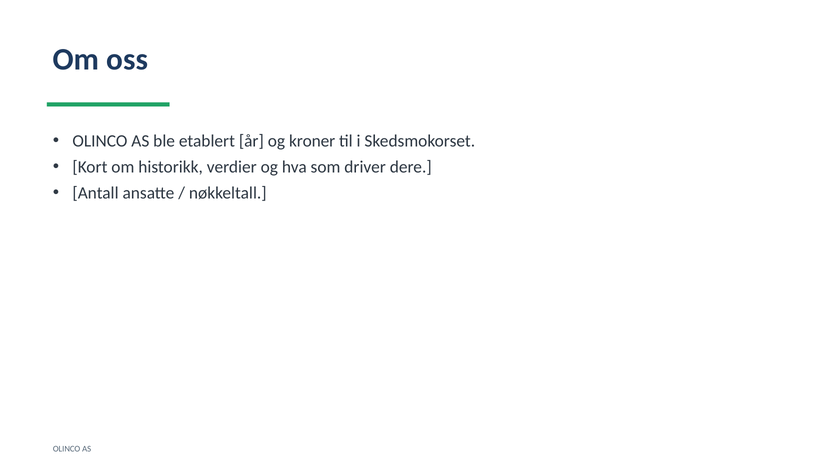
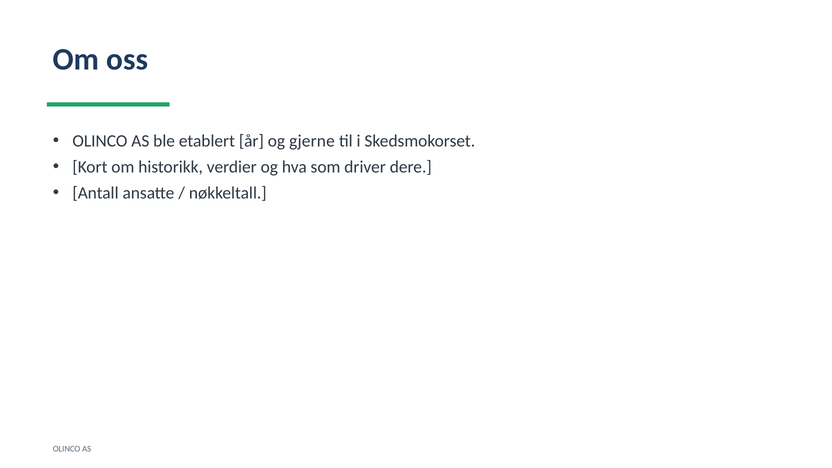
kroner: kroner -> gjerne
